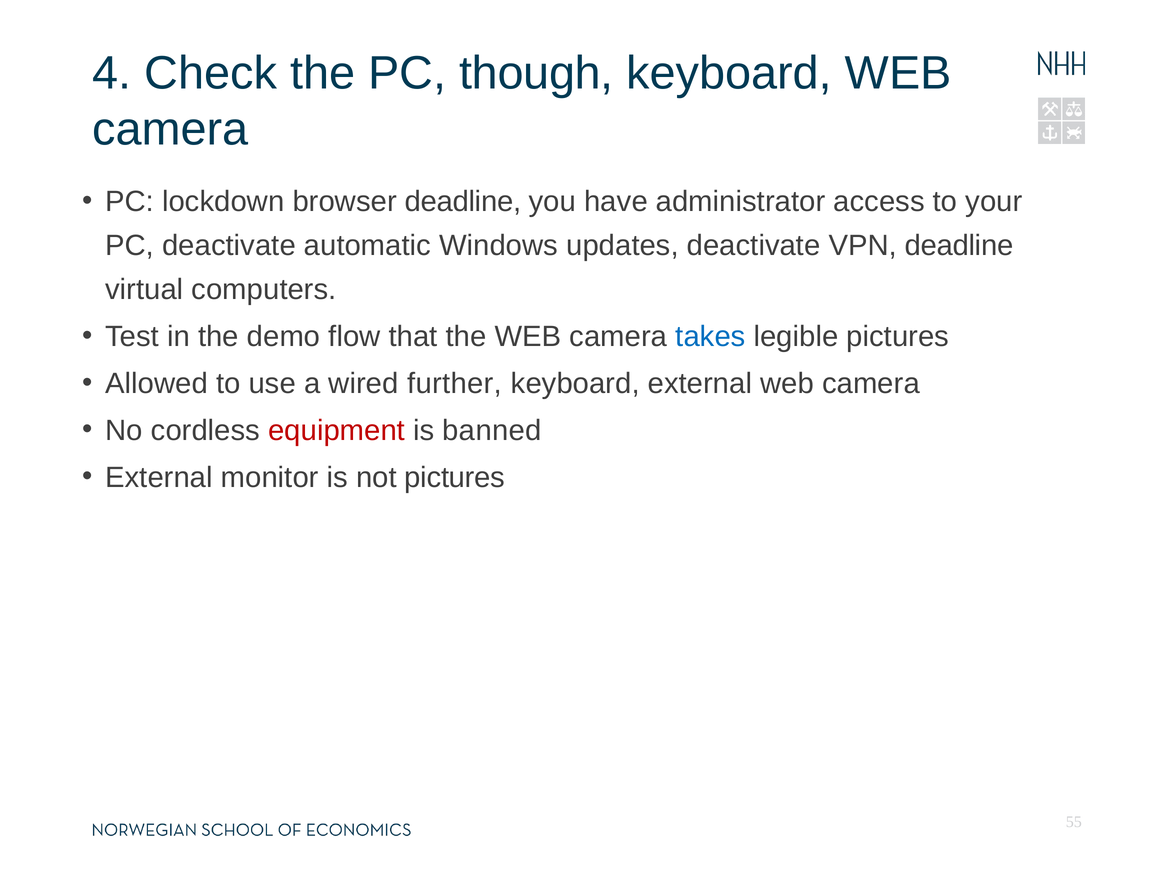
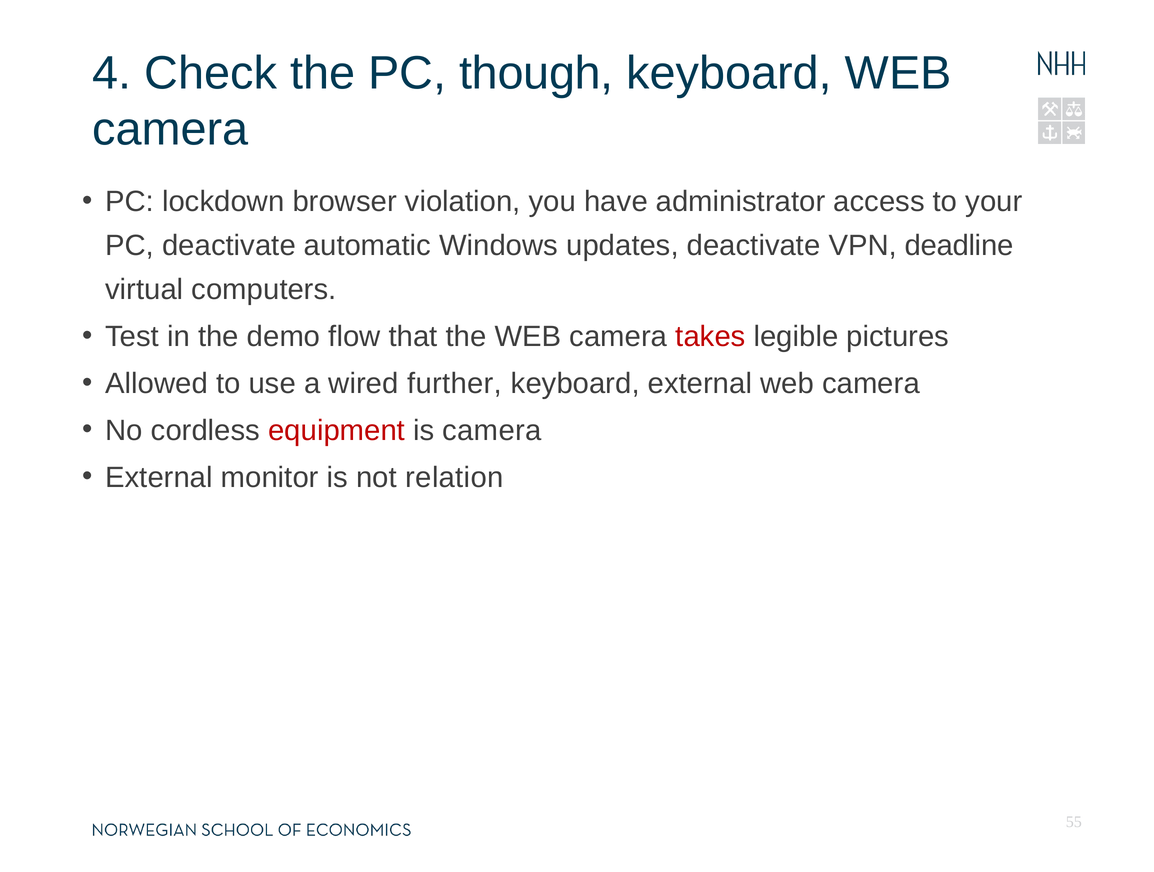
browser deadline: deadline -> violation
takes colour: blue -> red
is banned: banned -> camera
not pictures: pictures -> relation
